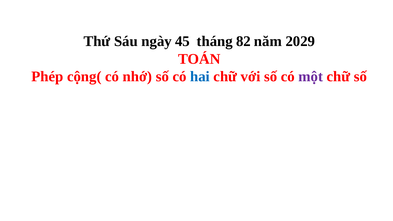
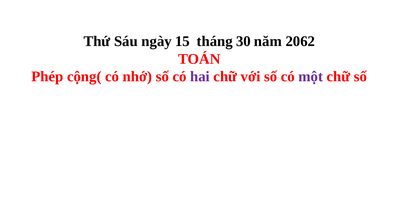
45: 45 -> 15
82: 82 -> 30
2029: 2029 -> 2062
hai colour: blue -> purple
